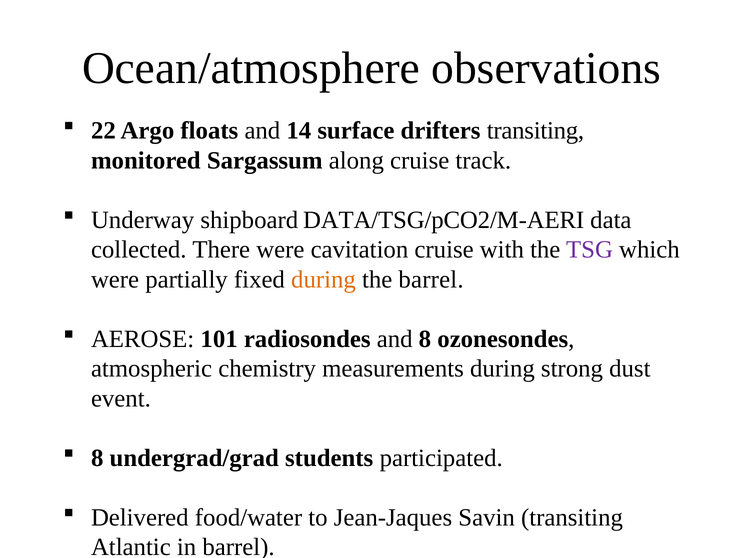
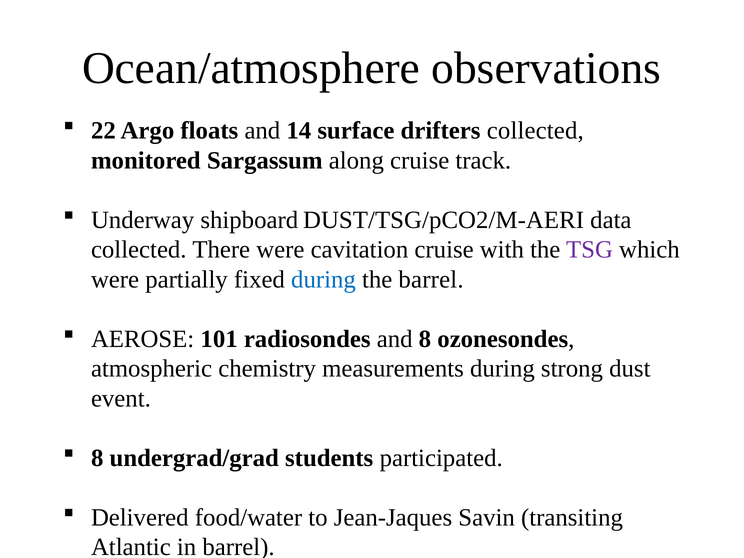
drifters transiting: transiting -> collected
DATA/TSG/pCO2/M-AERI: DATA/TSG/pCO2/M-AERI -> DUST/TSG/pCO2/M-AERI
during at (323, 279) colour: orange -> blue
